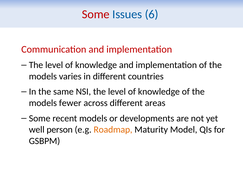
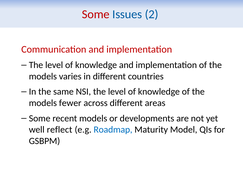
6: 6 -> 2
person: person -> reflect
Roadmap colour: orange -> blue
